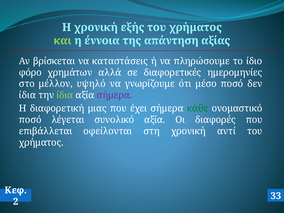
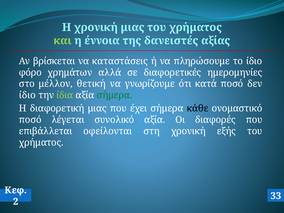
χρονική εξής: εξής -> μιας
απάντηση: απάντηση -> δανειστές
υψηλό: υψηλό -> θετική
μέσο: μέσο -> κατά
ίδια at (27, 95): ίδια -> ίδιο
σήμερα at (115, 95) colour: purple -> green
κάθε colour: green -> black
αντί: αντί -> εξής
